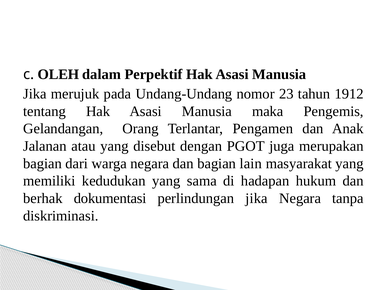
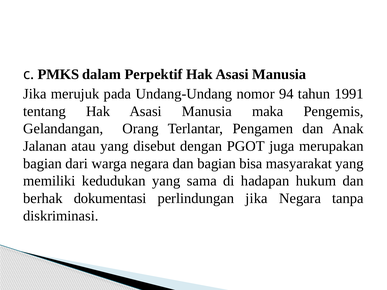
OLEH: OLEH -> PMKS
23: 23 -> 94
1912: 1912 -> 1991
lain: lain -> bisa
